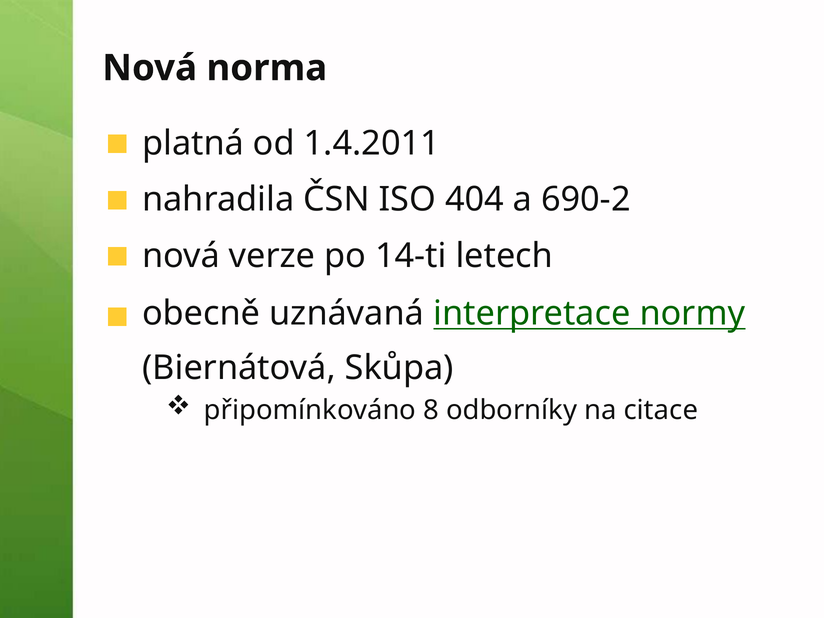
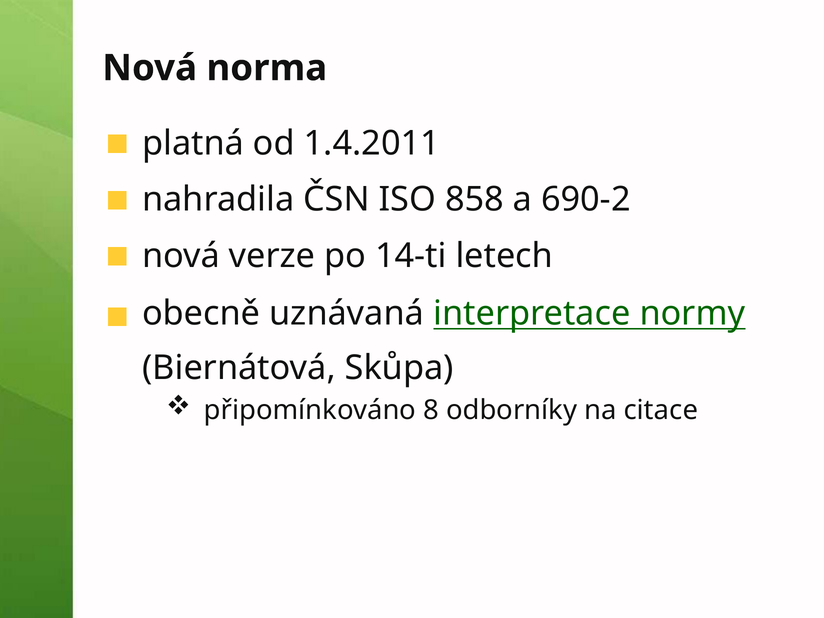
404: 404 -> 858
